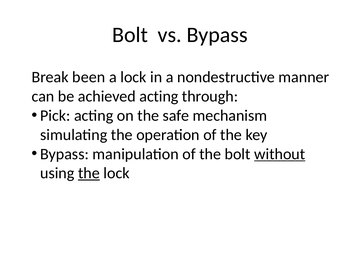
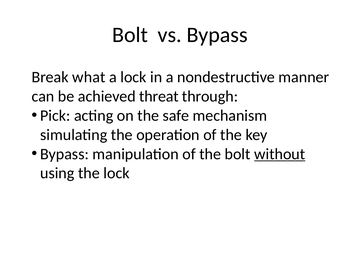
been: been -> what
achieved acting: acting -> threat
the at (89, 173) underline: present -> none
